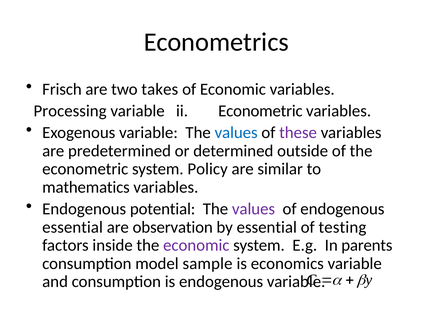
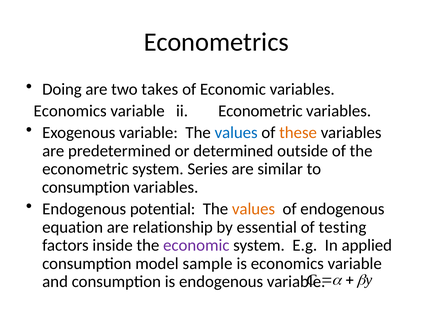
Frisch: Frisch -> Doing
Processing at (70, 111): Processing -> Economics
these colour: purple -> orange
Policy: Policy -> Series
mathematics at (86, 187): mathematics -> consumption
values at (253, 209) colour: purple -> orange
essential at (73, 227): essential -> equation
observation: observation -> relationship
parents: parents -> applied
